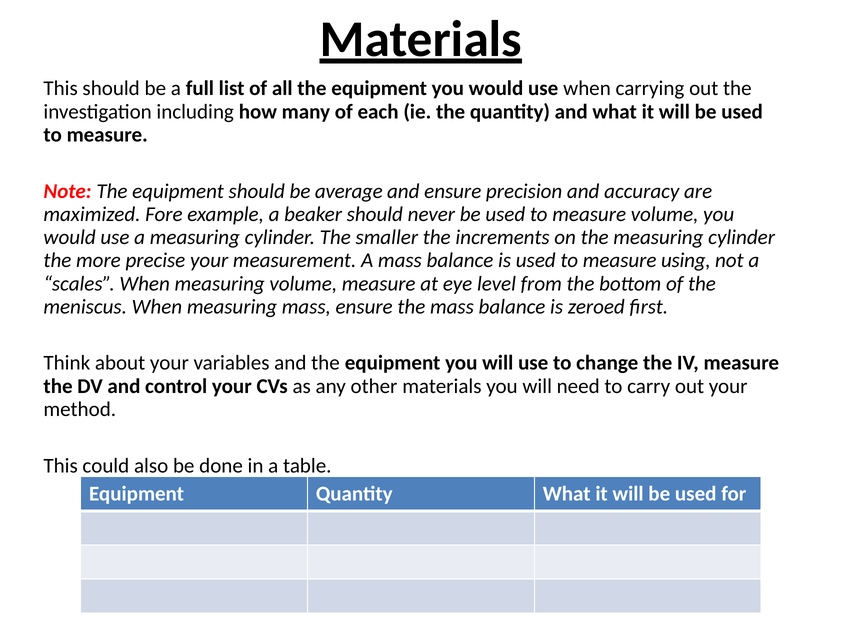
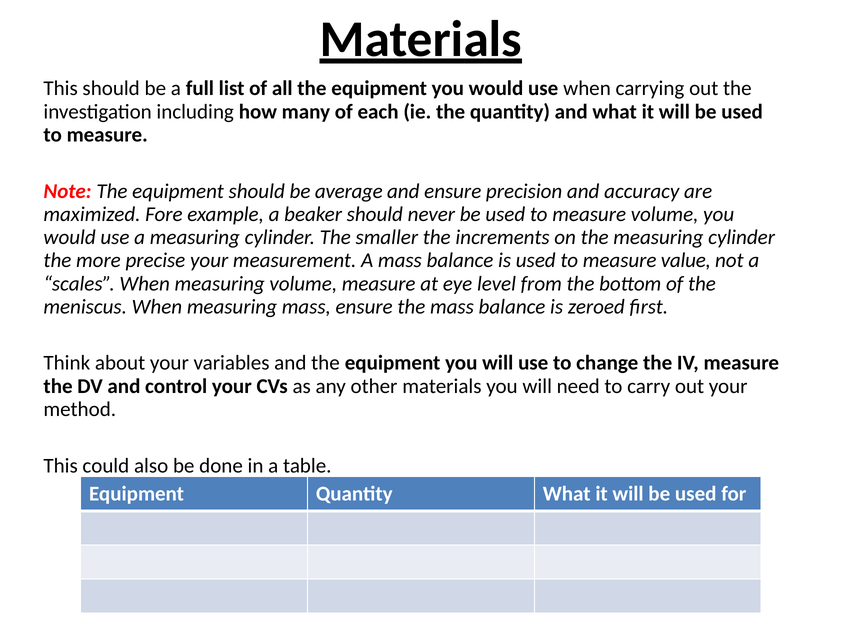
using: using -> value
